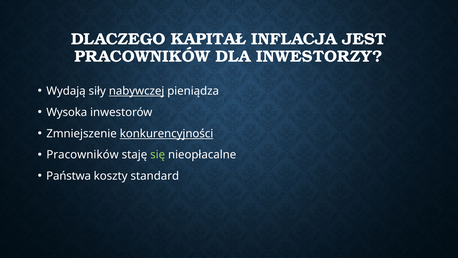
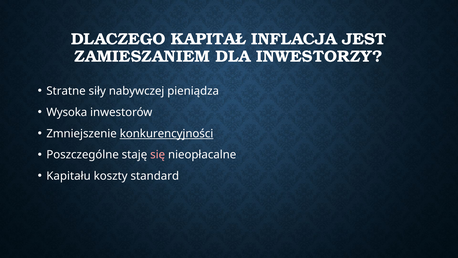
PRACOWNIKÓW at (142, 56): PRACOWNIKÓW -> ZAMIESZANIEM
Wydają: Wydają -> Stratne
nabywczej underline: present -> none
Pracowników at (83, 155): Pracowników -> Poszczególne
się colour: light green -> pink
Państwa: Państwa -> Kapitału
